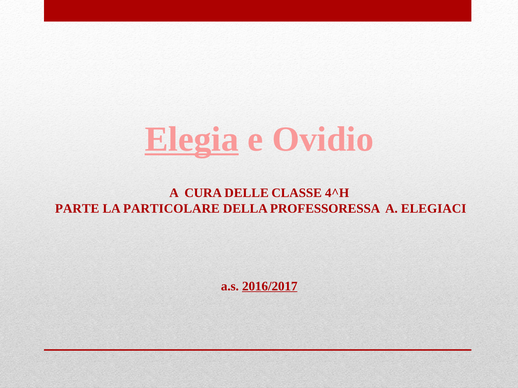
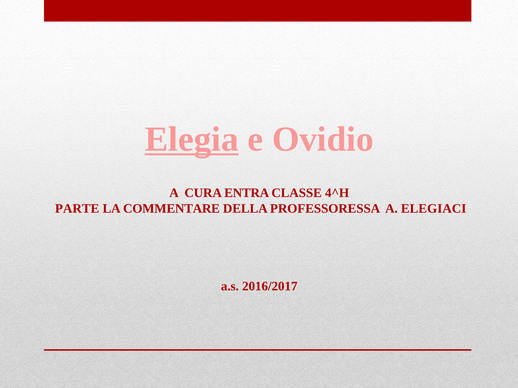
DELLE: DELLE -> ENTRA
PARTICOLARE: PARTICOLARE -> COMMENTARE
2016/2017 underline: present -> none
